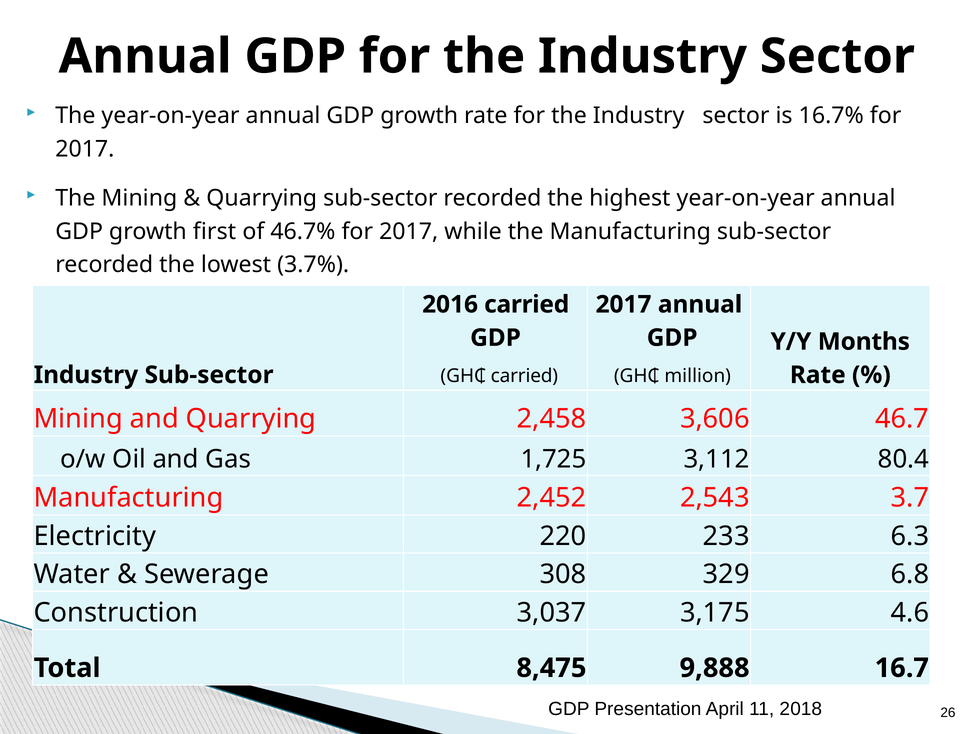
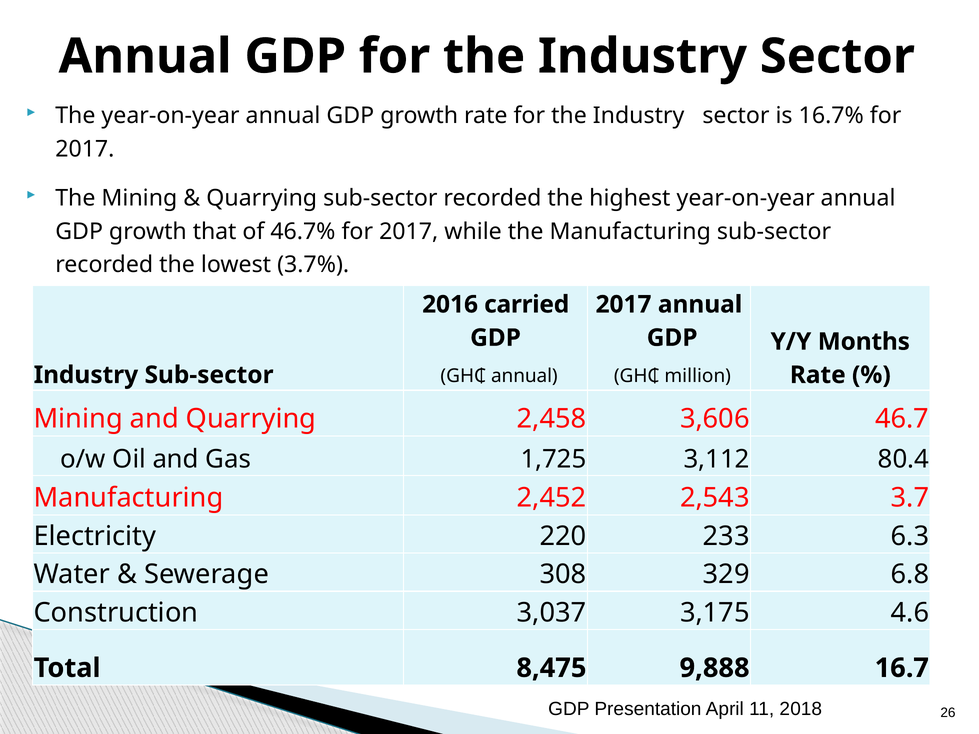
first: first -> that
GH₵ carried: carried -> annual
